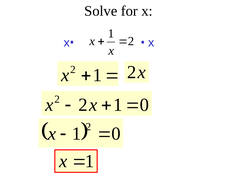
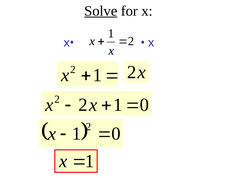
Solve underline: none -> present
